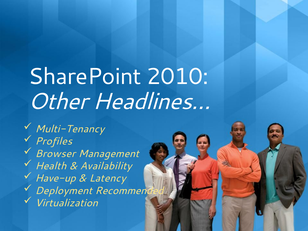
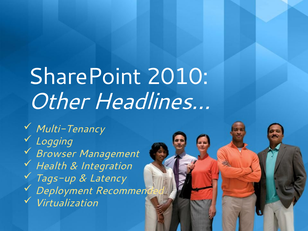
Profiles: Profiles -> Logging
Availability: Availability -> Integration
Have-up: Have-up -> Tags-up
